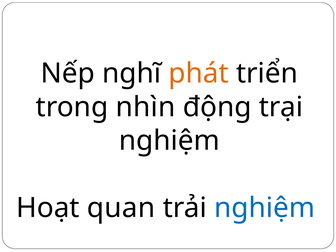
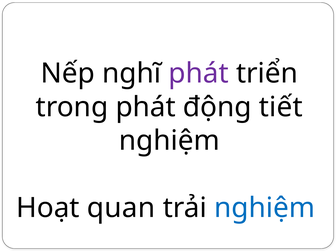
phát at (199, 73) colour: orange -> purple
trong nhìn: nhìn -> phát
trại: trại -> tiết
